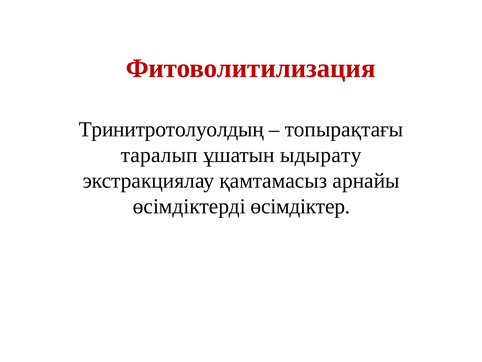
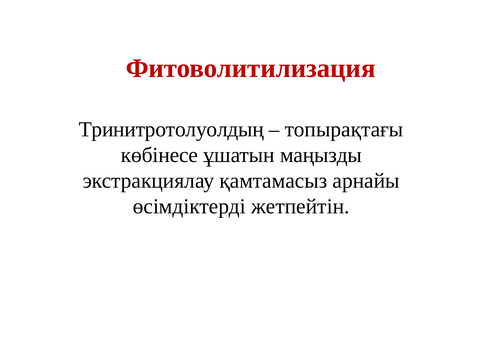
таралып: таралып -> көбінесе
ыдырату: ыдырату -> маңызды
өсімдіктер: өсімдіктер -> жетпейтін
